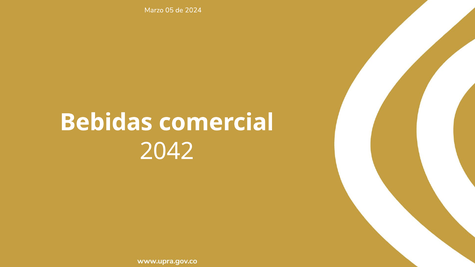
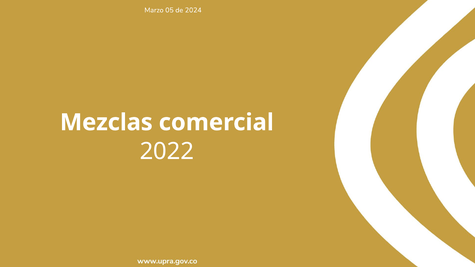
Bebidas: Bebidas -> Mezclas
2042: 2042 -> 2022
